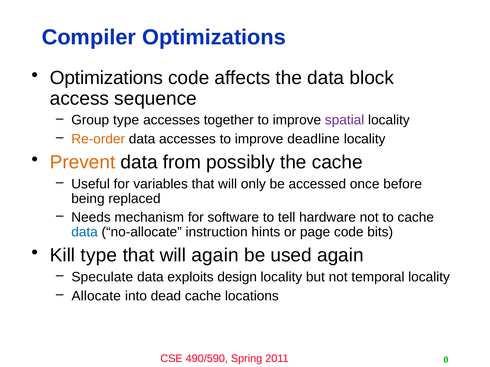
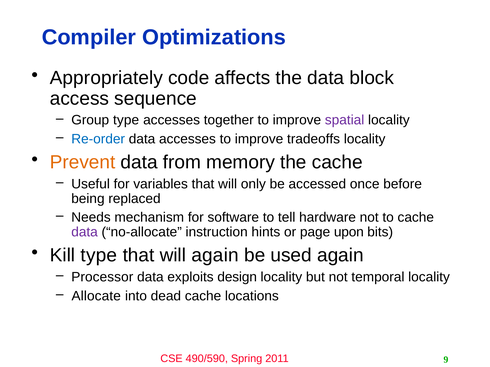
Optimizations at (106, 78): Optimizations -> Appropriately
Re-order colour: orange -> blue
deadline: deadline -> tradeoffs
possibly: possibly -> memory
data at (85, 232) colour: blue -> purple
page code: code -> upon
Speculate: Speculate -> Processor
0: 0 -> 9
